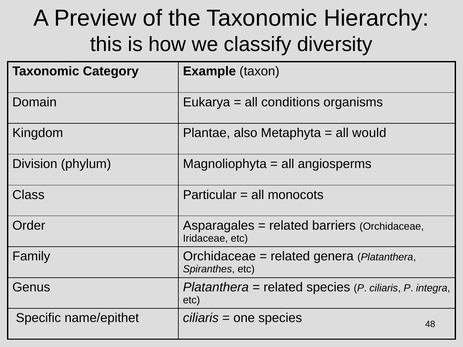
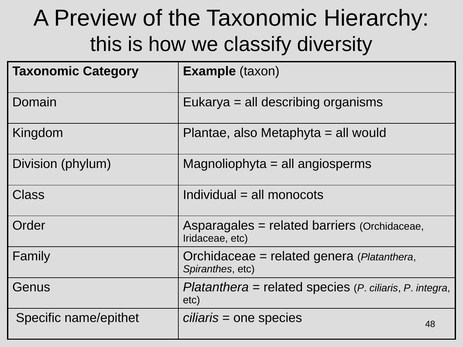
conditions: conditions -> describing
Particular: Particular -> Individual
